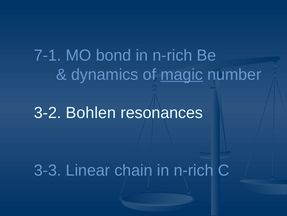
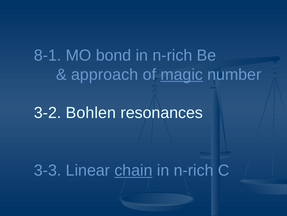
7-1: 7-1 -> 8-1
dynamics: dynamics -> approach
chain underline: none -> present
